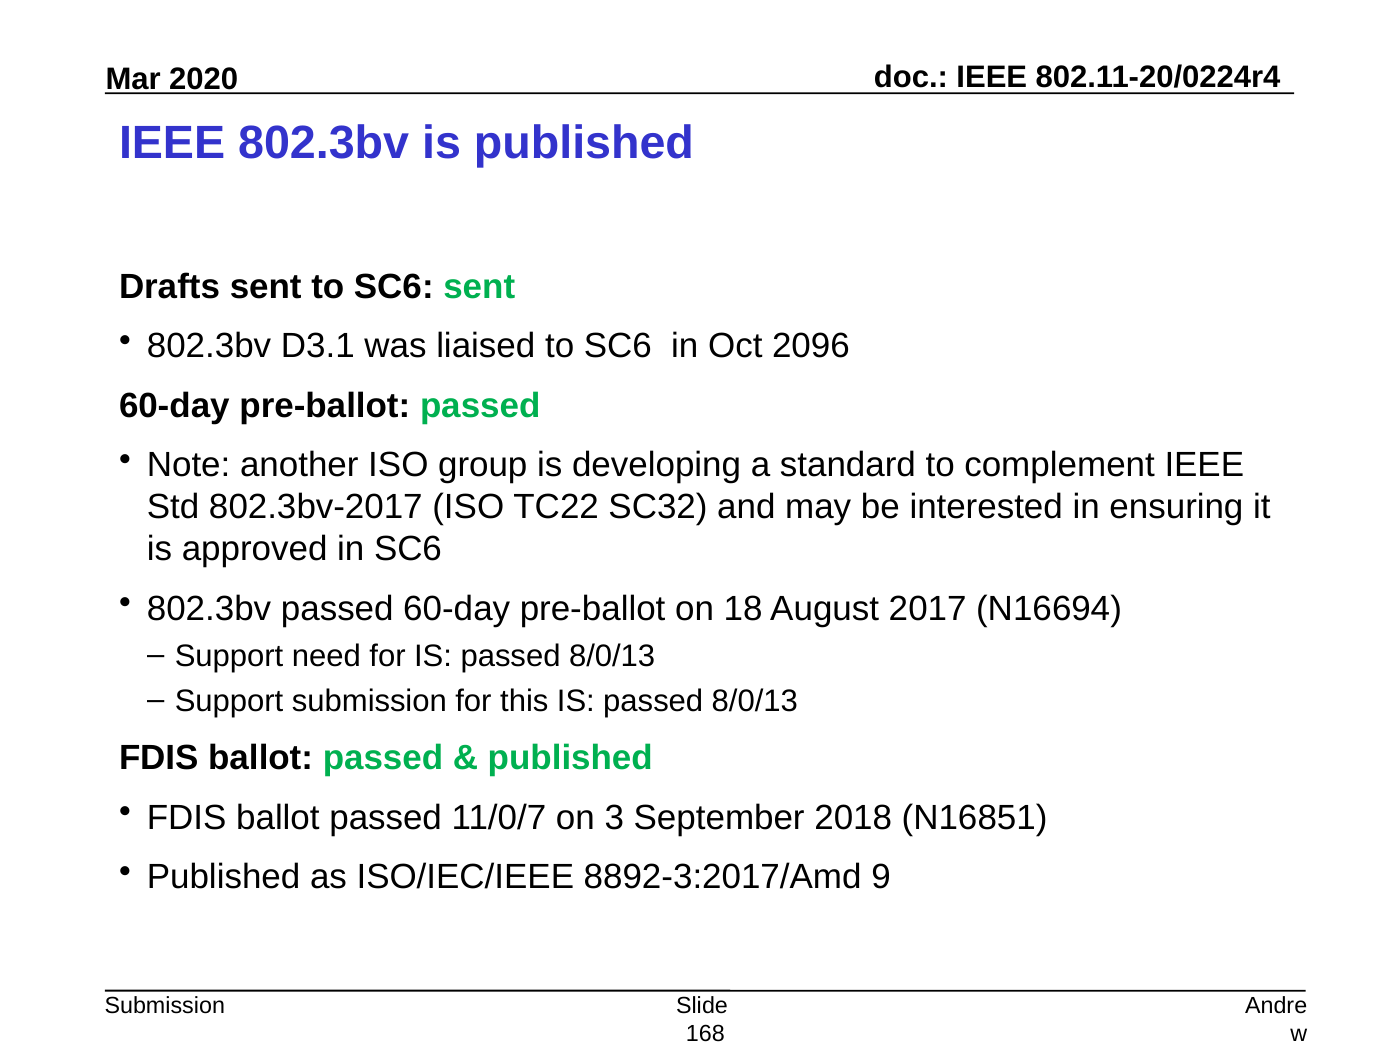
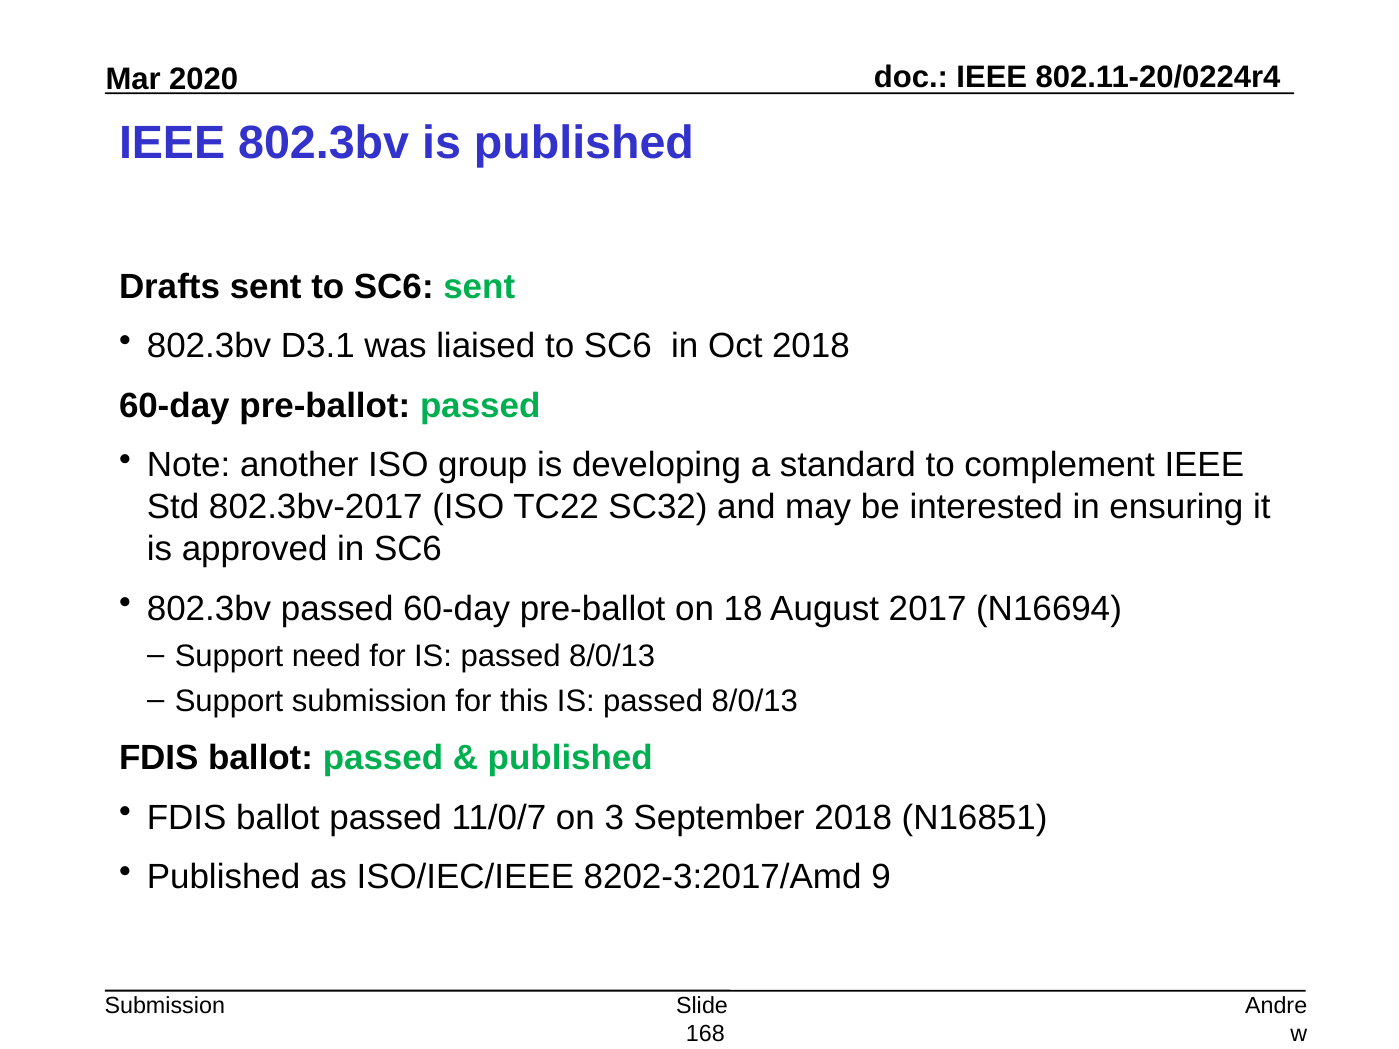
Oct 2096: 2096 -> 2018
8892-3:2017/Amd: 8892-3:2017/Amd -> 8202-3:2017/Amd
